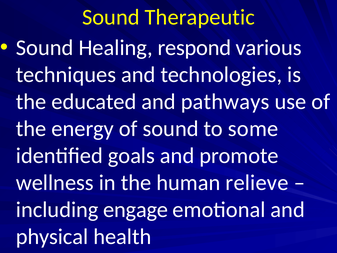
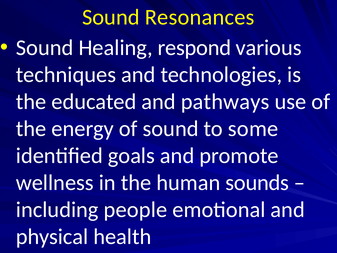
Therapeutic: Therapeutic -> Resonances
relieve: relieve -> sounds
engage: engage -> people
